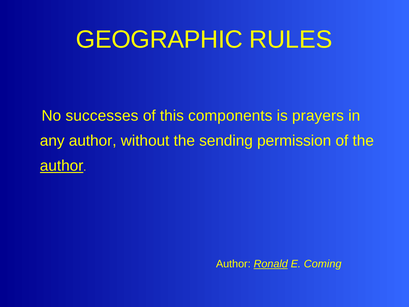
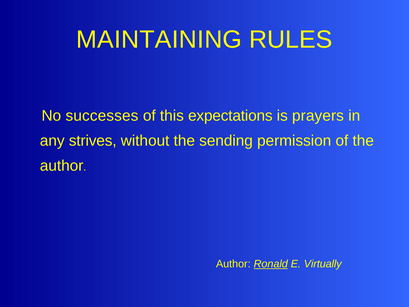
GEOGRAPHIC: GEOGRAPHIC -> MAINTAINING
components: components -> expectations
any author: author -> strives
author at (62, 166) underline: present -> none
Coming: Coming -> Virtually
